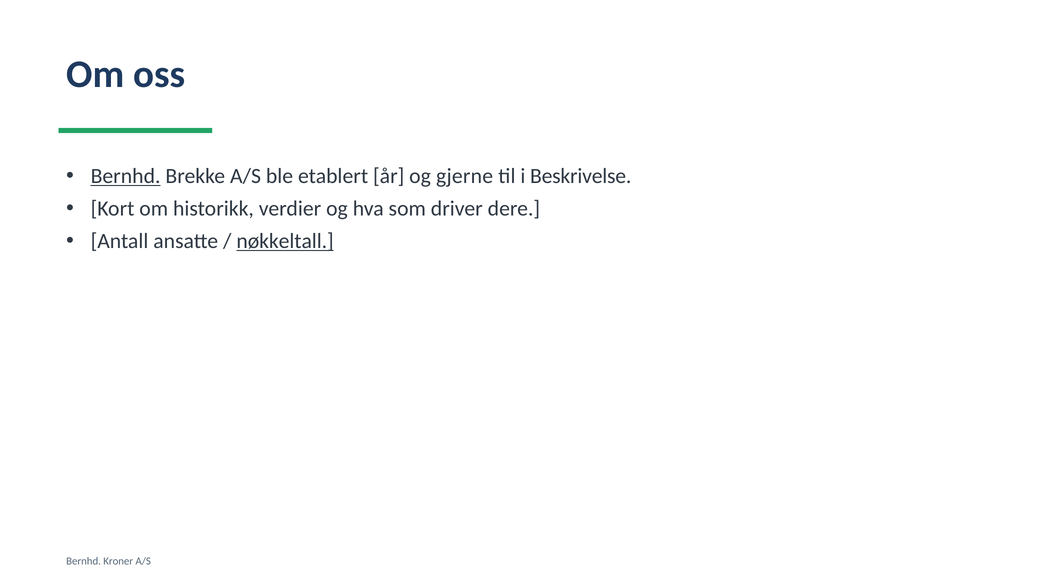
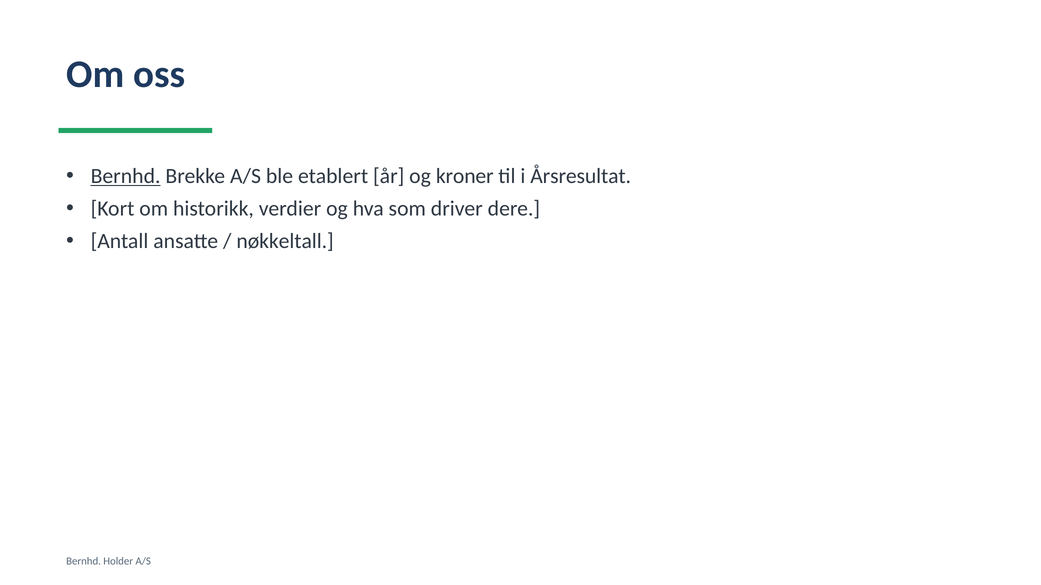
gjerne: gjerne -> kroner
Beskrivelse: Beskrivelse -> Årsresultat
nøkkeltall underline: present -> none
Kroner: Kroner -> Holder
